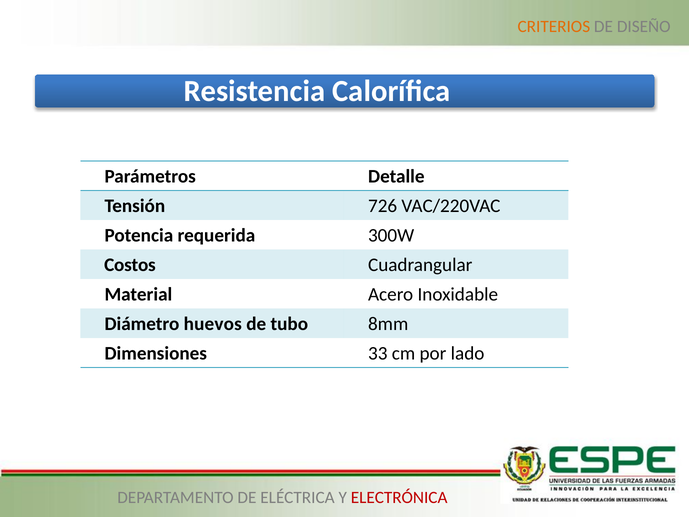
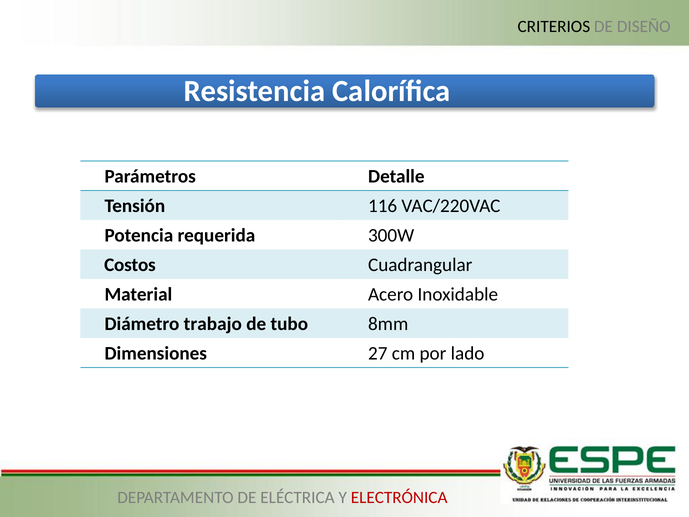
CRITERIOS colour: orange -> black
726: 726 -> 116
huevos: huevos -> trabajo
33: 33 -> 27
